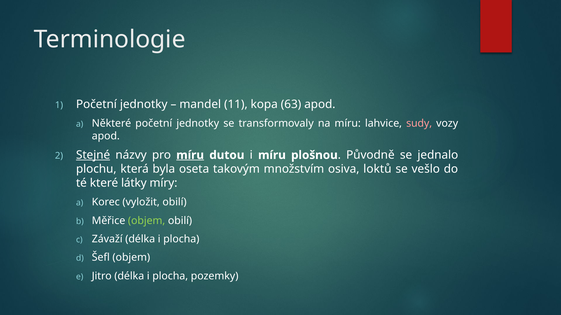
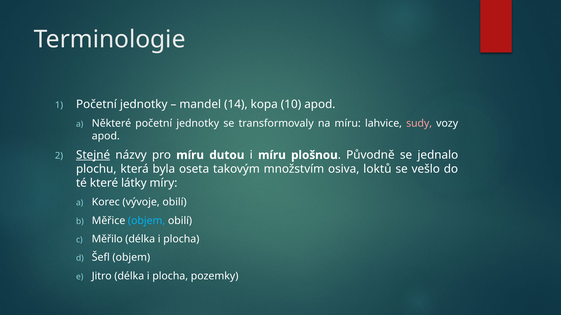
11: 11 -> 14
63: 63 -> 10
míru at (190, 155) underline: present -> none
vyložit: vyložit -> vývoje
objem at (147, 221) colour: light green -> light blue
Závaží: Závaží -> Měřilo
